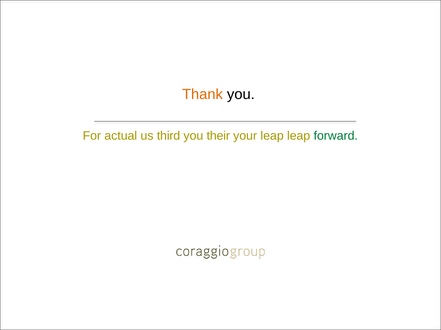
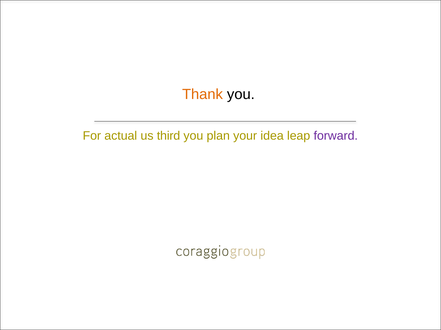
their: their -> plan
your leap: leap -> idea
forward colour: green -> purple
